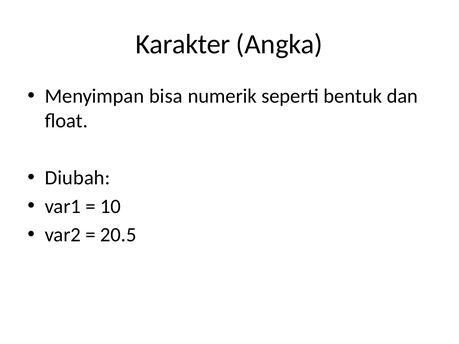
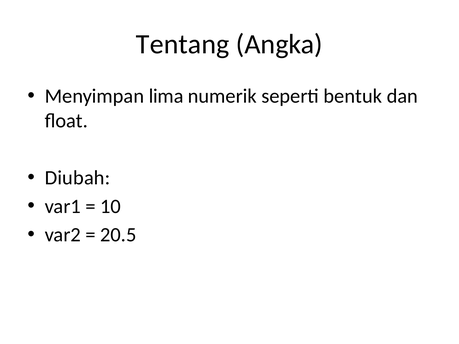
Karakter: Karakter -> Tentang
bisa: bisa -> lima
